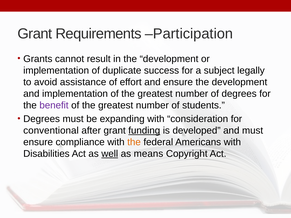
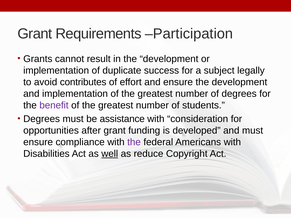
assistance: assistance -> contributes
expanding: expanding -> assistance
conventional: conventional -> opportunities
funding underline: present -> none
the at (134, 142) colour: orange -> purple
means: means -> reduce
